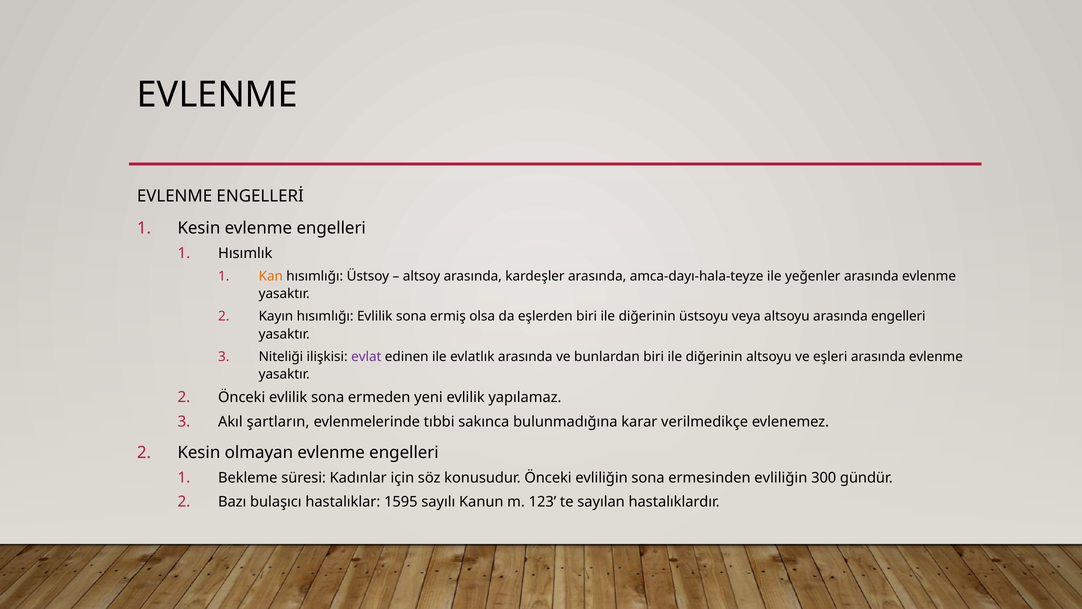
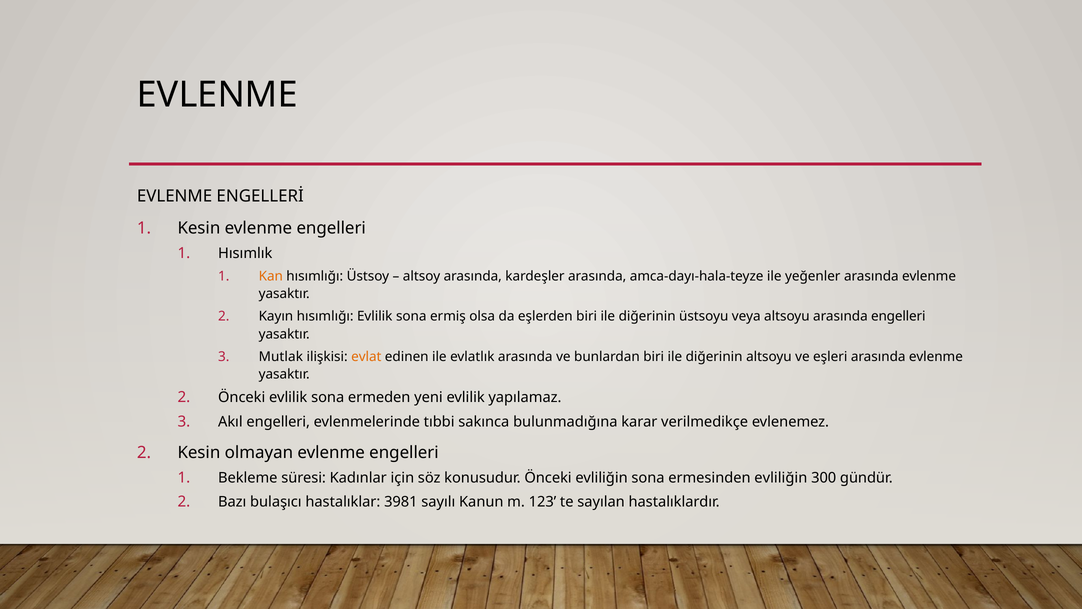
Niteliği: Niteliği -> Mutlak
evlat colour: purple -> orange
Akıl şartların: şartların -> engelleri
1595: 1595 -> 3981
